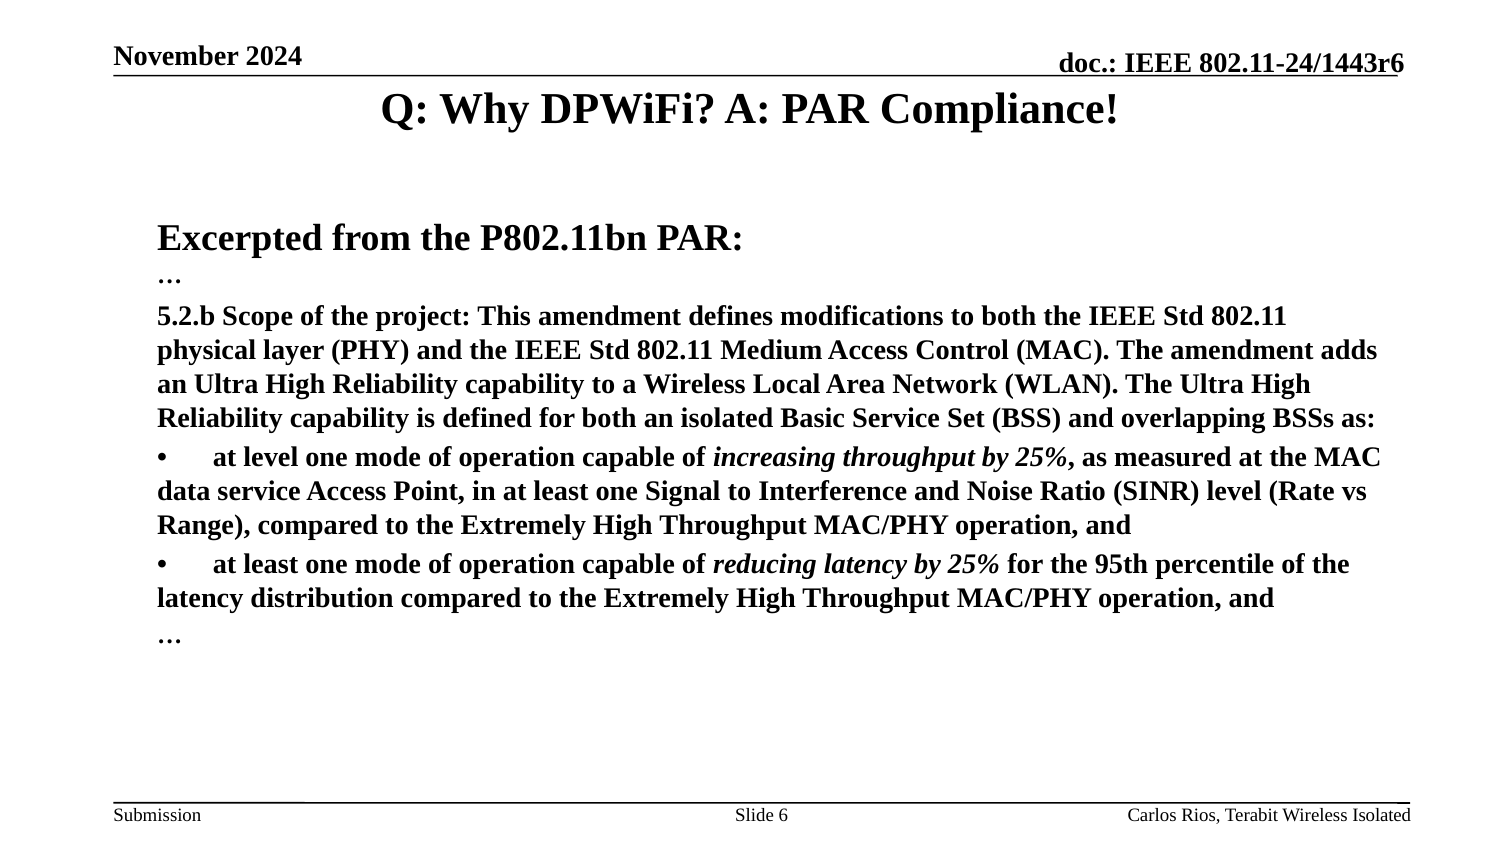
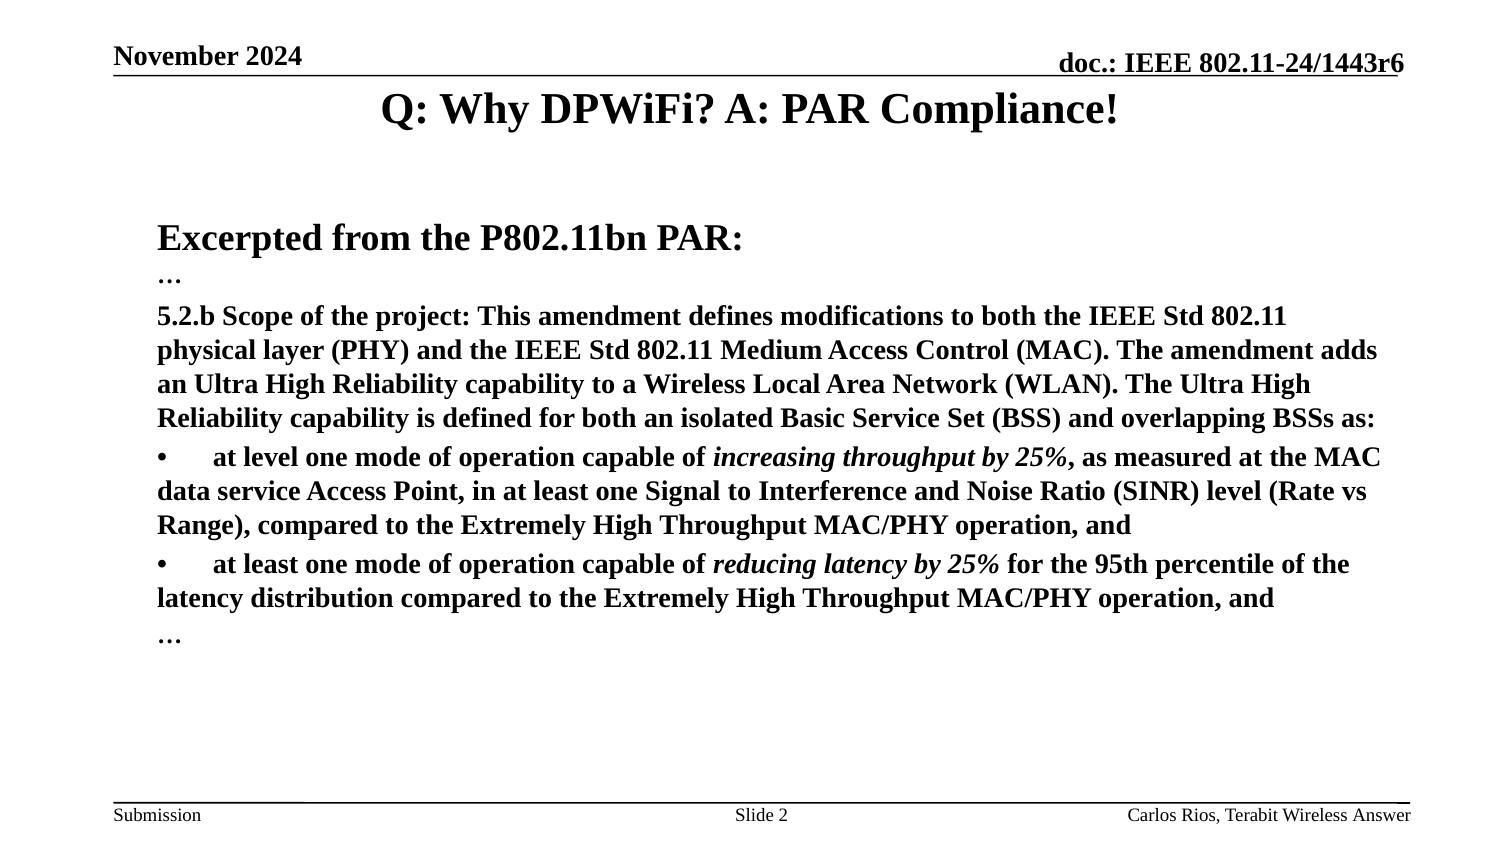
6: 6 -> 2
Wireless Isolated: Isolated -> Answer
